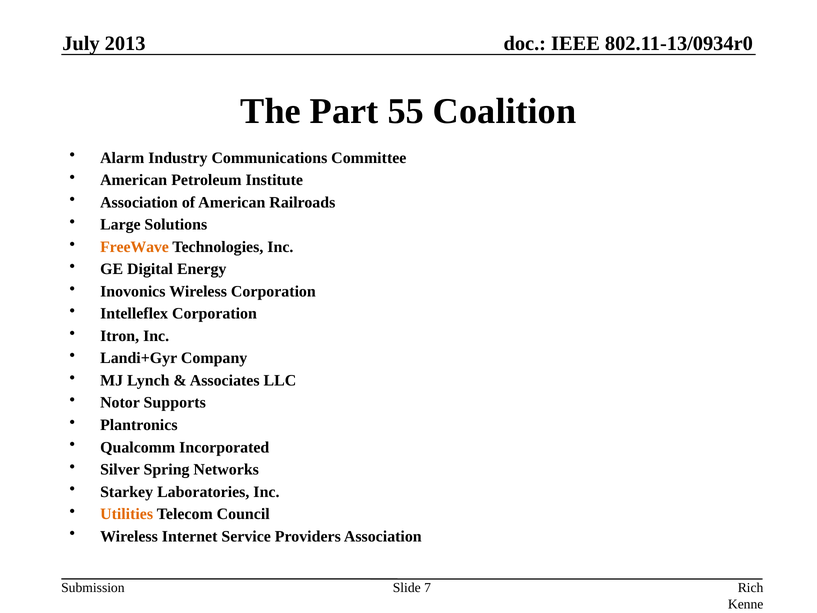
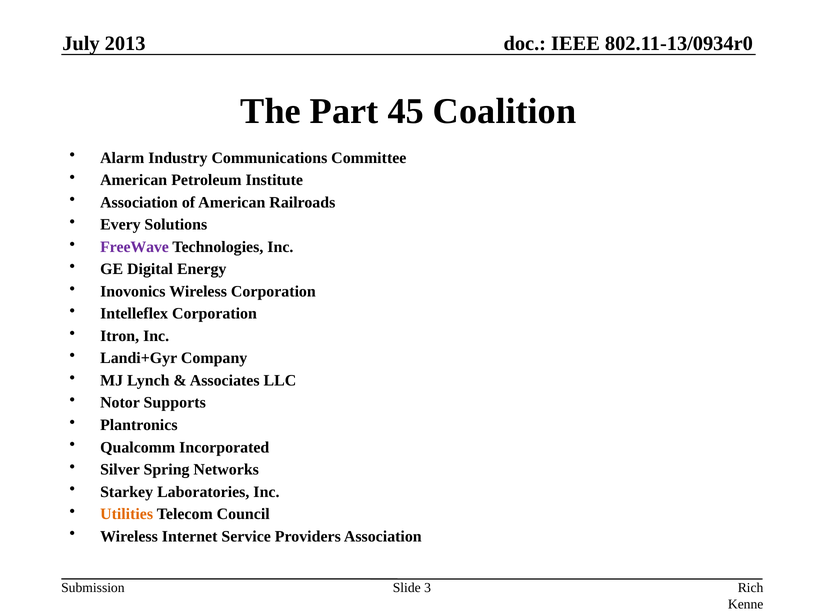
55: 55 -> 45
Large: Large -> Every
FreeWave colour: orange -> purple
7: 7 -> 3
